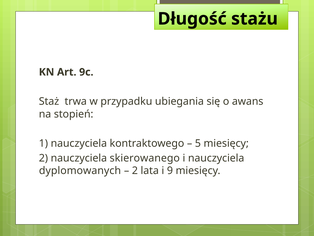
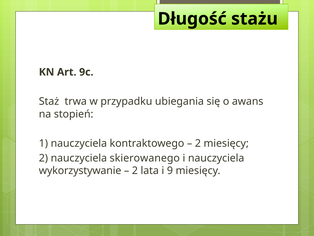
5 at (198, 143): 5 -> 2
dyplomowanych: dyplomowanych -> wykorzystywanie
